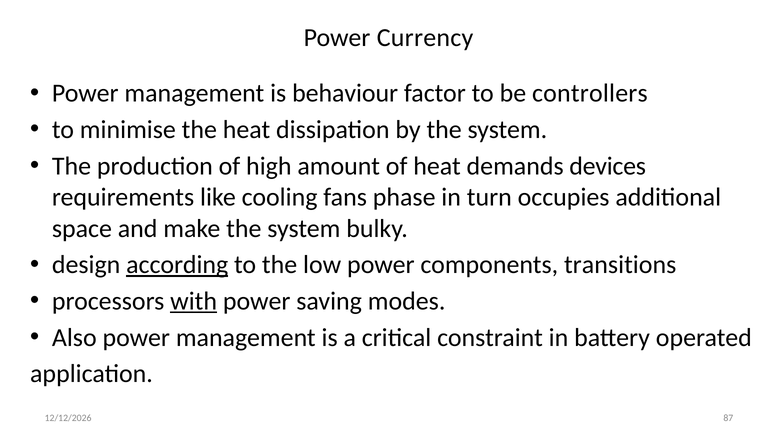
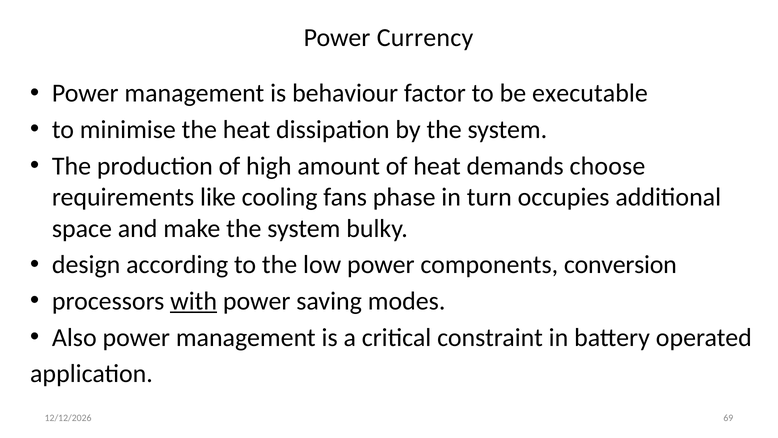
controllers: controllers -> executable
devices: devices -> choose
according underline: present -> none
transitions: transitions -> conversion
87: 87 -> 69
